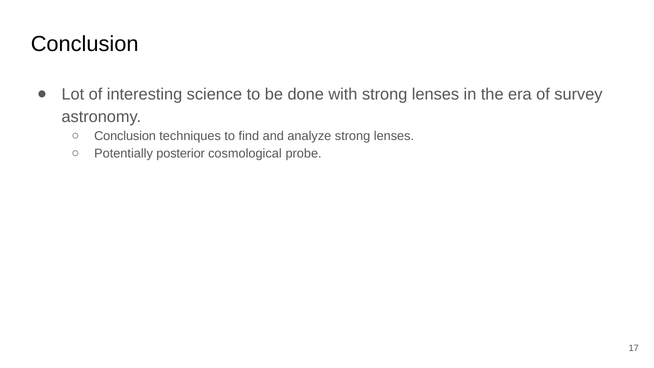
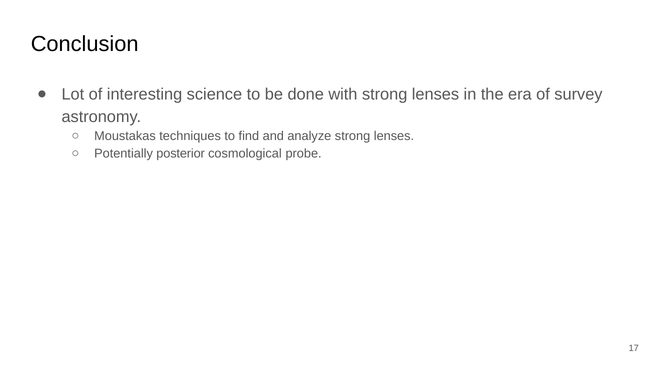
Conclusion at (125, 136): Conclusion -> Moustakas
